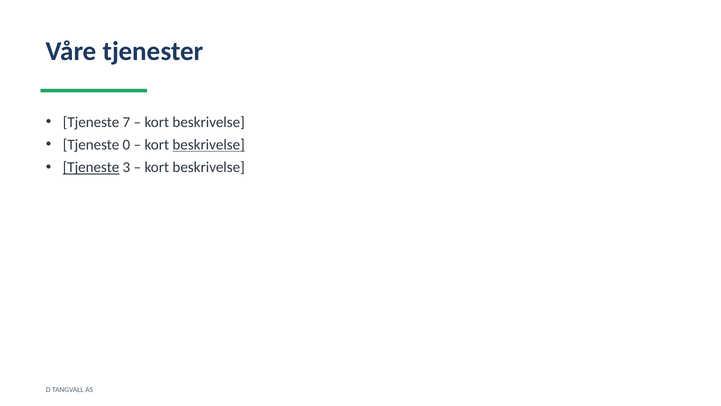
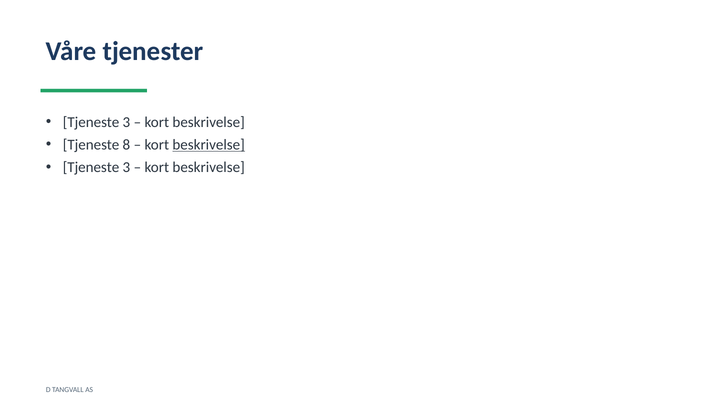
7 at (126, 122): 7 -> 3
0: 0 -> 8
Tjeneste at (91, 167) underline: present -> none
